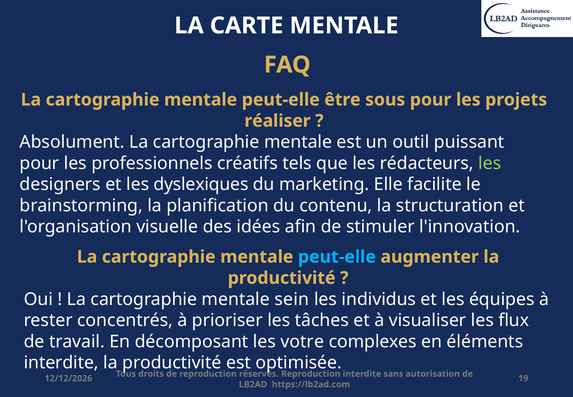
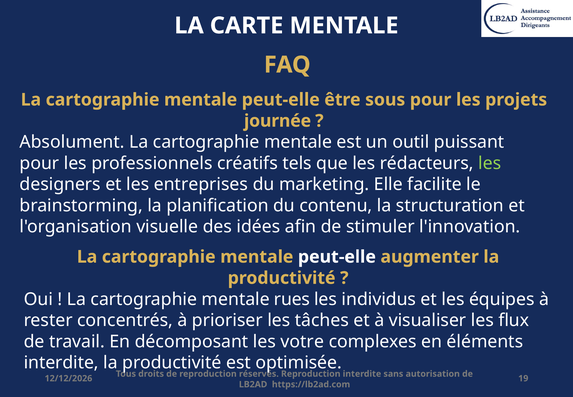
réaliser: réaliser -> journée
dyslexiques: dyslexiques -> entreprises
peut-elle at (337, 257) colour: light blue -> white
sein: sein -> rues
